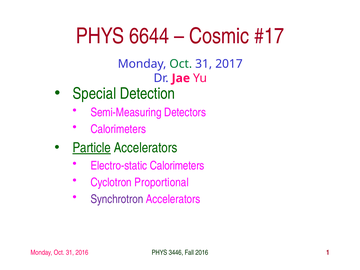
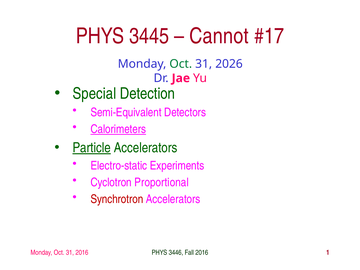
6644: 6644 -> 3445
Cosmic: Cosmic -> Cannot
2017: 2017 -> 2026
Semi-Measuring: Semi-Measuring -> Semi-Equivalent
Calorimeters at (118, 129) underline: none -> present
Electro-static Calorimeters: Calorimeters -> Experiments
Synchrotron colour: purple -> red
